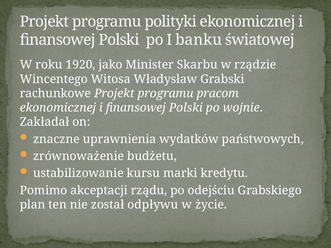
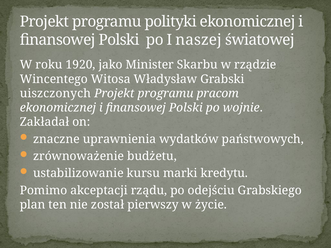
banku: banku -> naszej
rachunkowe: rachunkowe -> uiszczonych
odpływu: odpływu -> pierwszy
